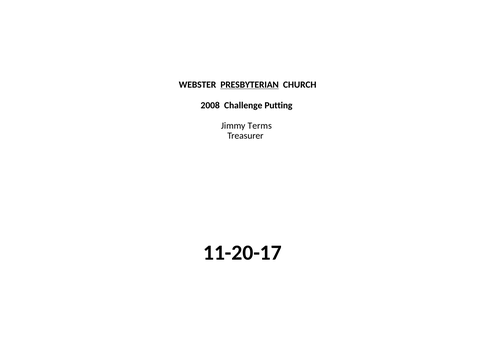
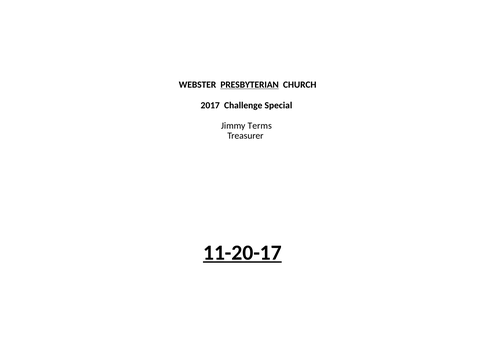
2008: 2008 -> 2017
Putting: Putting -> Special
11-20-17 underline: none -> present
